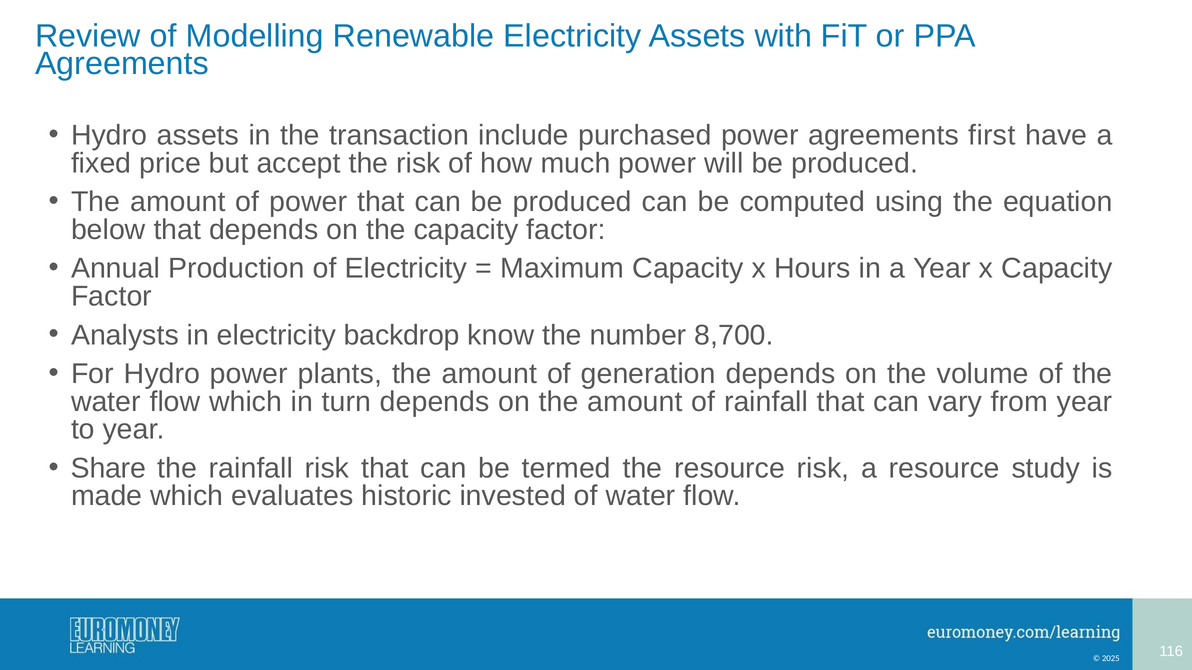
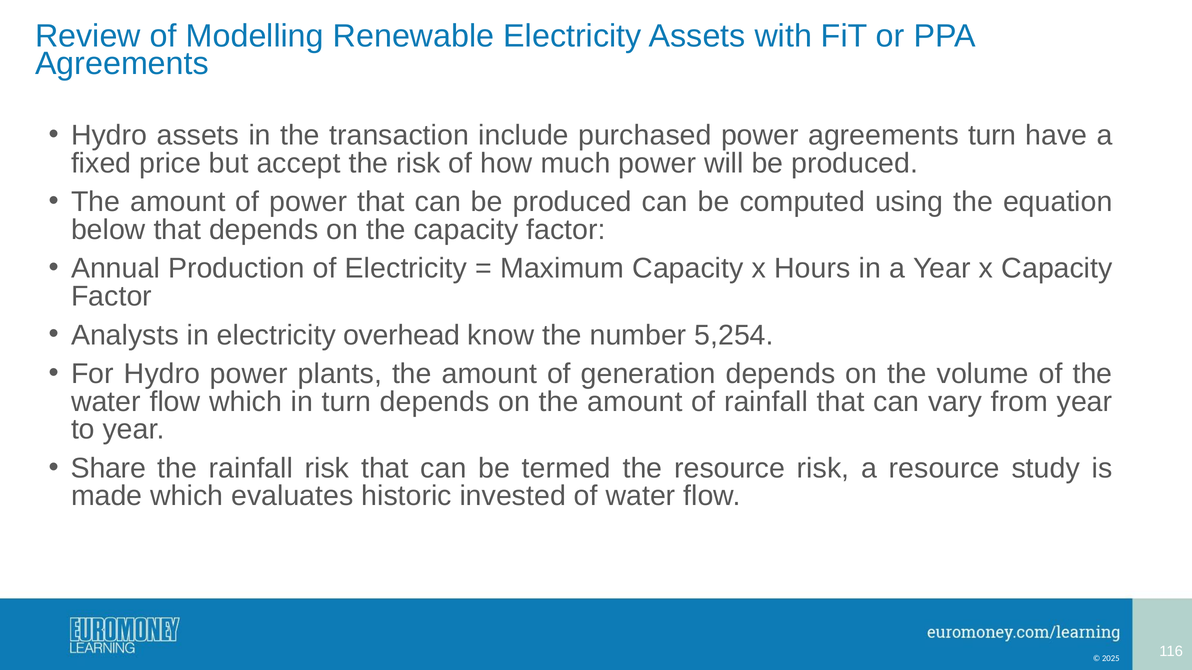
agreements first: first -> turn
backdrop: backdrop -> overhead
8,700: 8,700 -> 5,254
